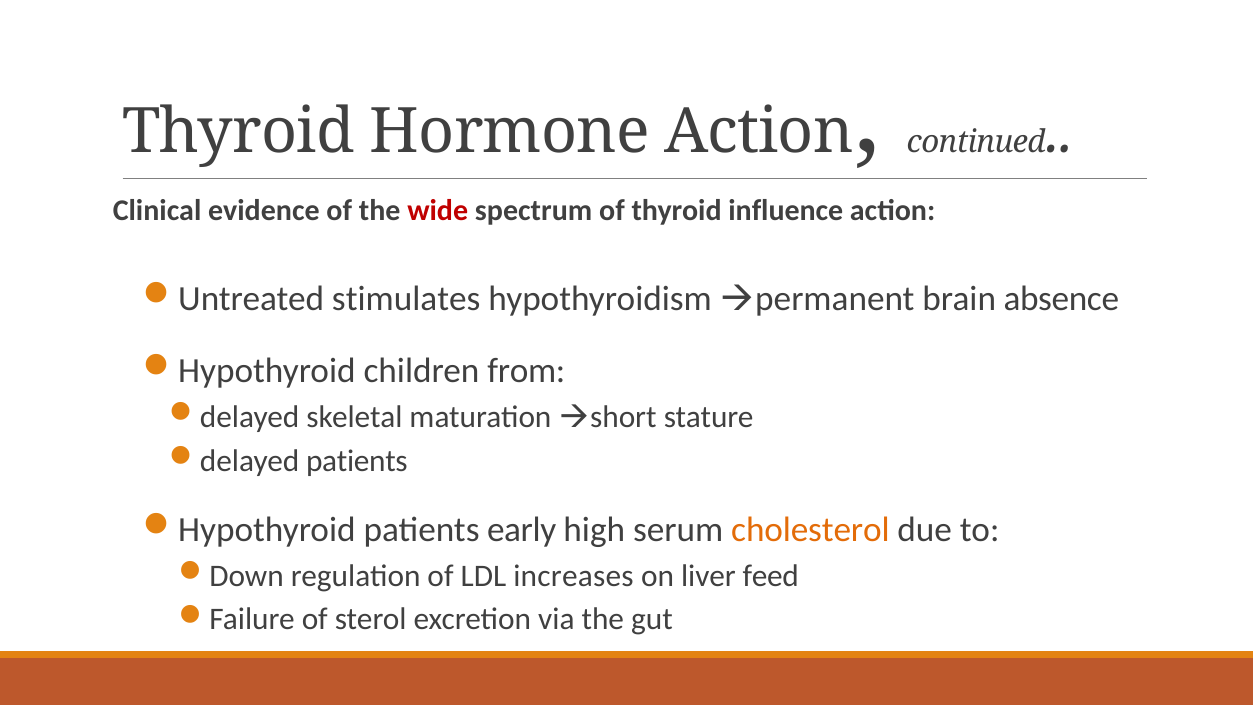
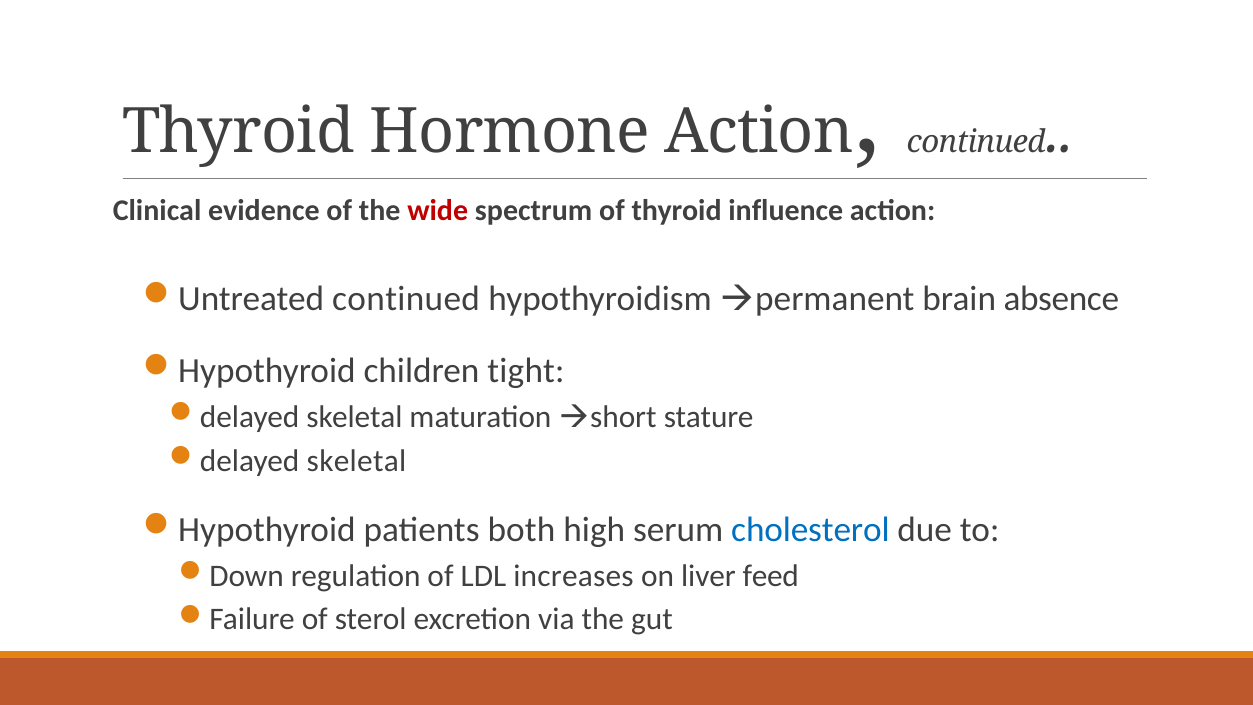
Untreated stimulates: stimulates -> continued
from: from -> tight
patients at (357, 461): patients -> skeletal
early: early -> both
cholesterol colour: orange -> blue
